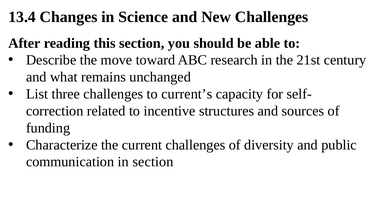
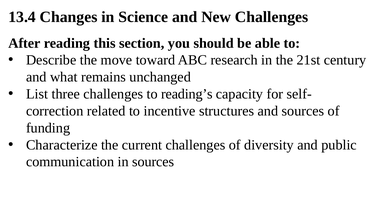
current’s: current’s -> reading’s
in section: section -> sources
